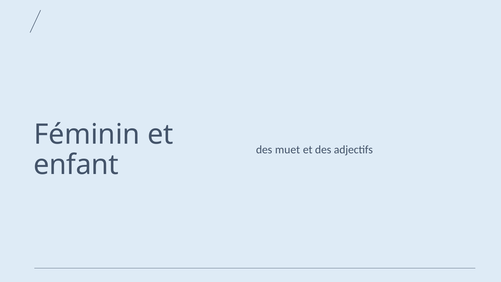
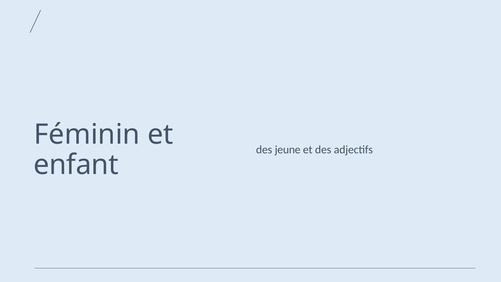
muet: muet -> jeune
